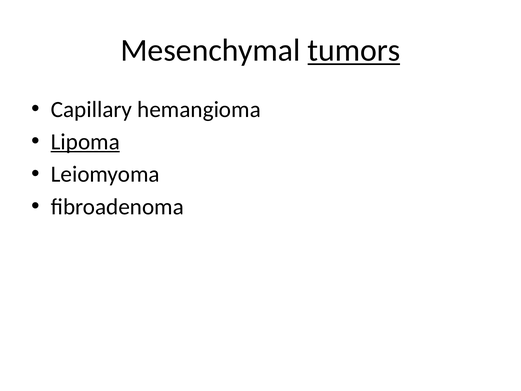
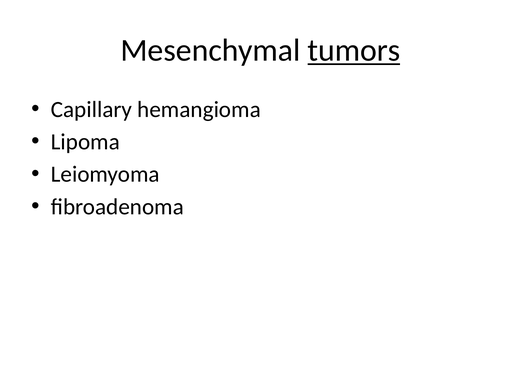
Lipoma underline: present -> none
